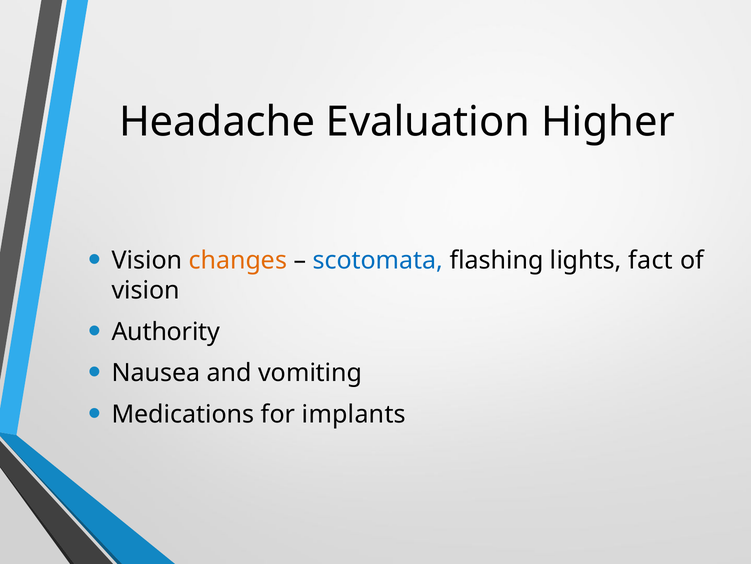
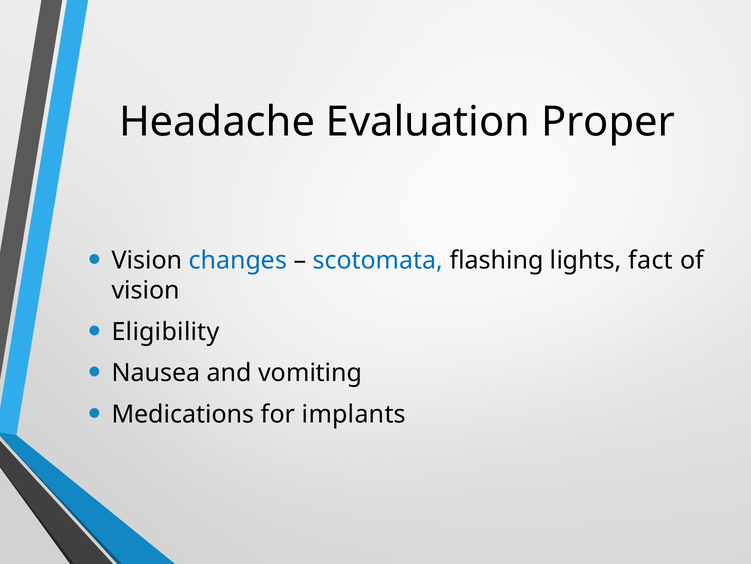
Higher: Higher -> Proper
changes colour: orange -> blue
Authority: Authority -> Eligibility
